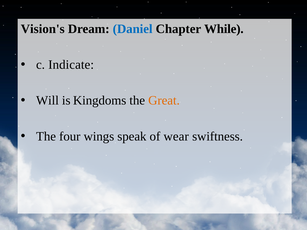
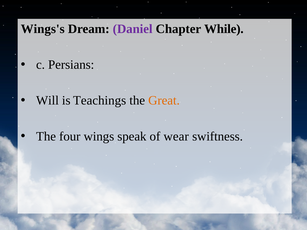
Vision's: Vision's -> Wings's
Daniel colour: blue -> purple
Indicate: Indicate -> Persians
Kingdoms: Kingdoms -> Teachings
